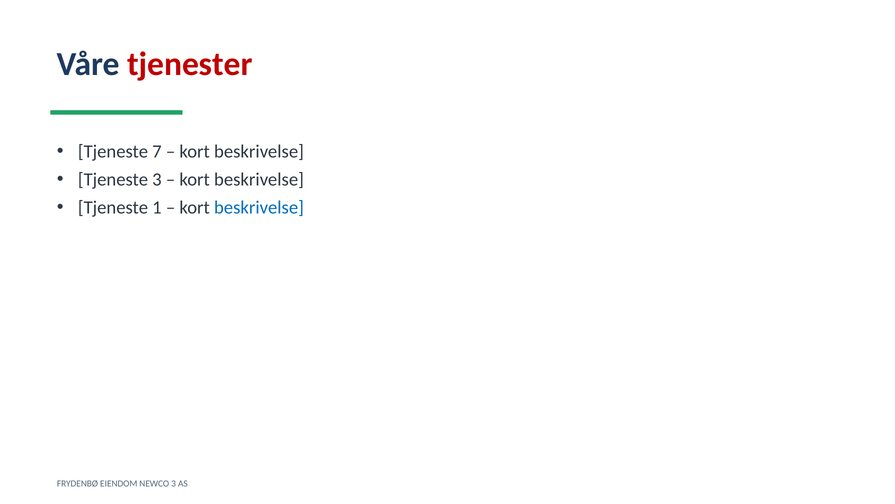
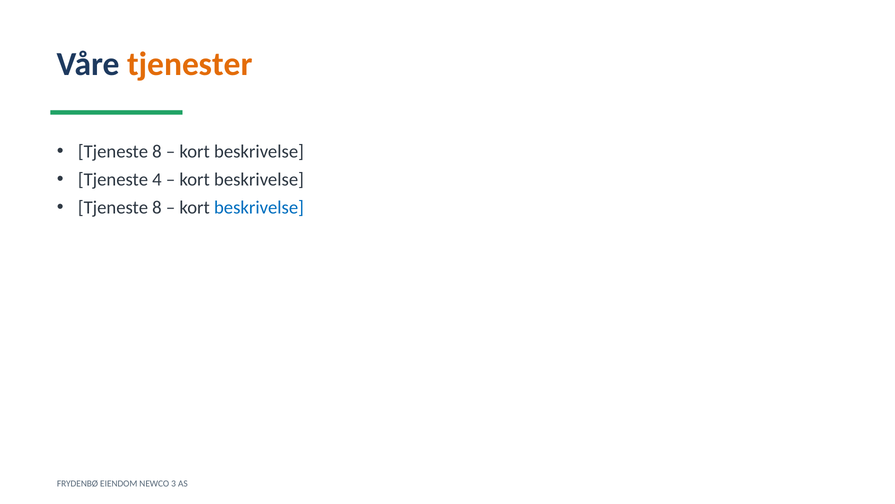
tjenester colour: red -> orange
7 at (157, 152): 7 -> 8
Tjeneste 3: 3 -> 4
1 at (157, 208): 1 -> 8
